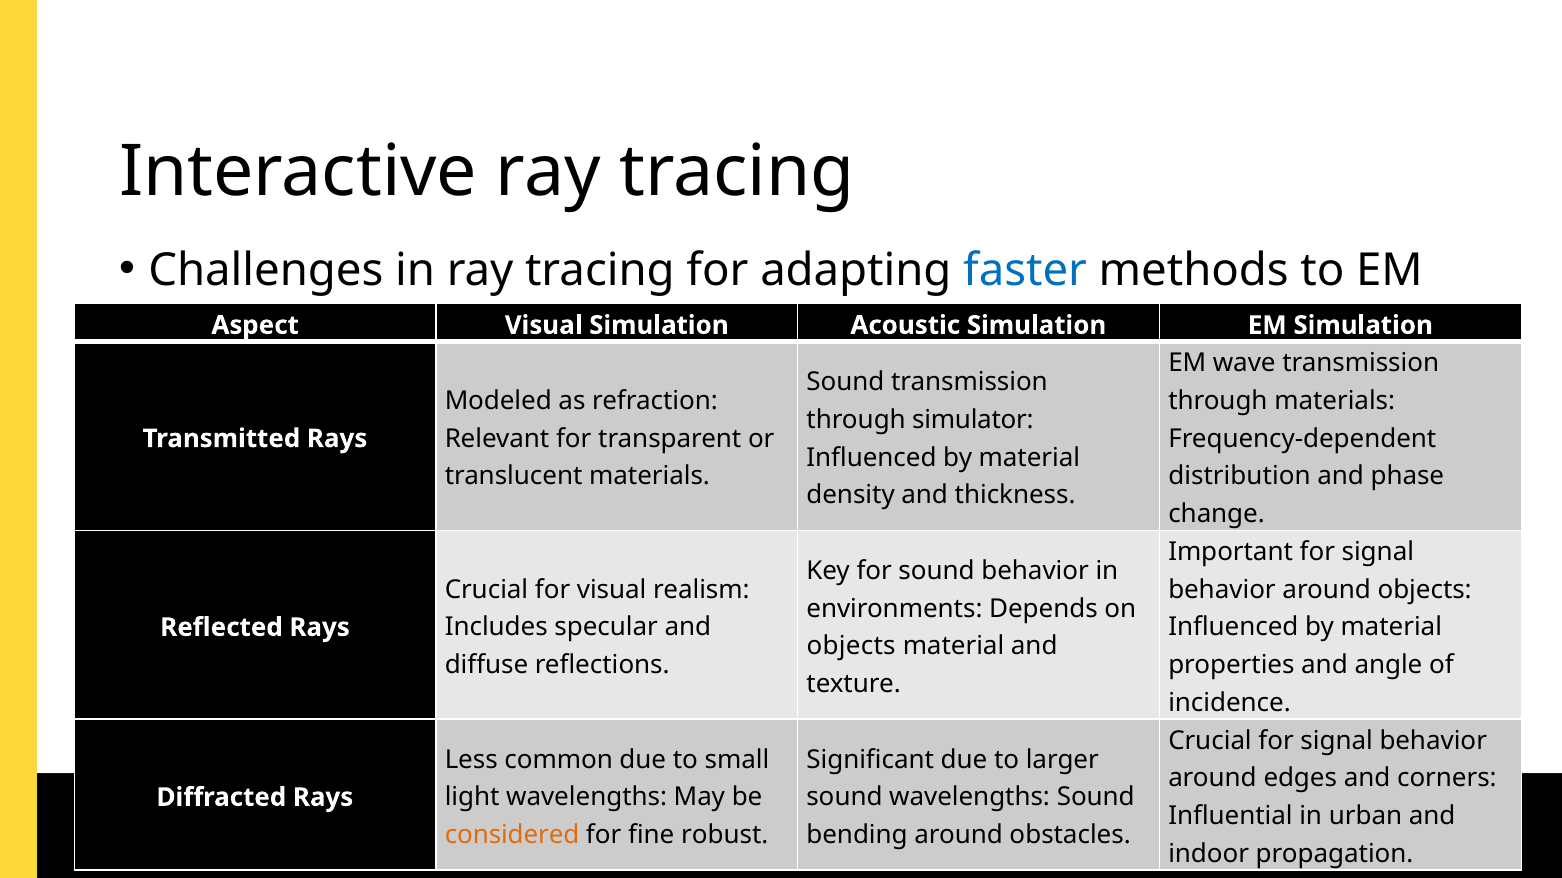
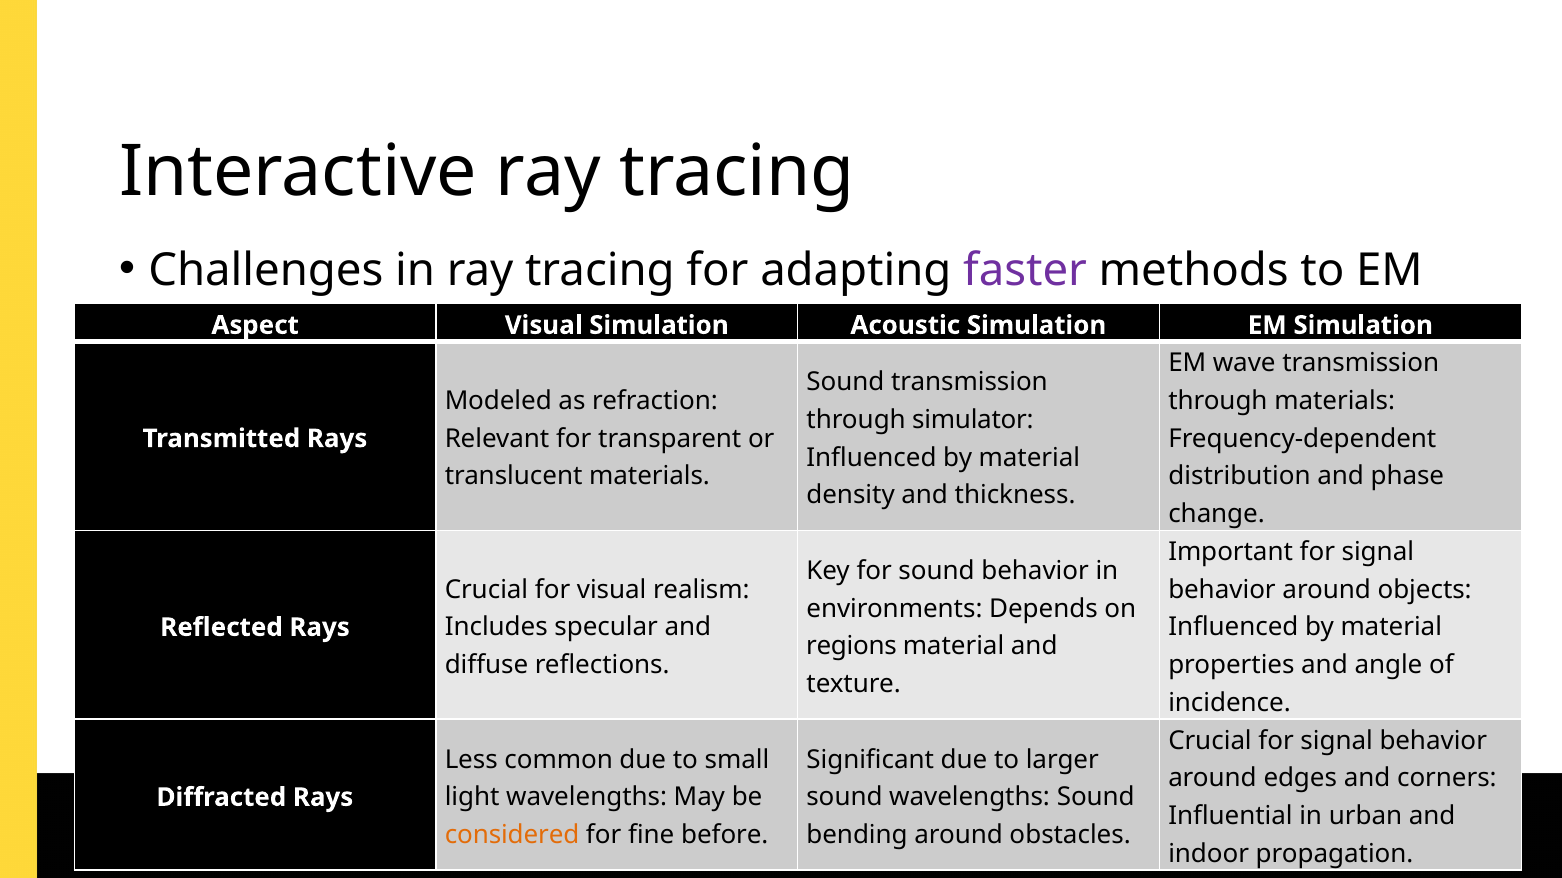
faster colour: blue -> purple
objects at (851, 647): objects -> regions
robust: robust -> before
